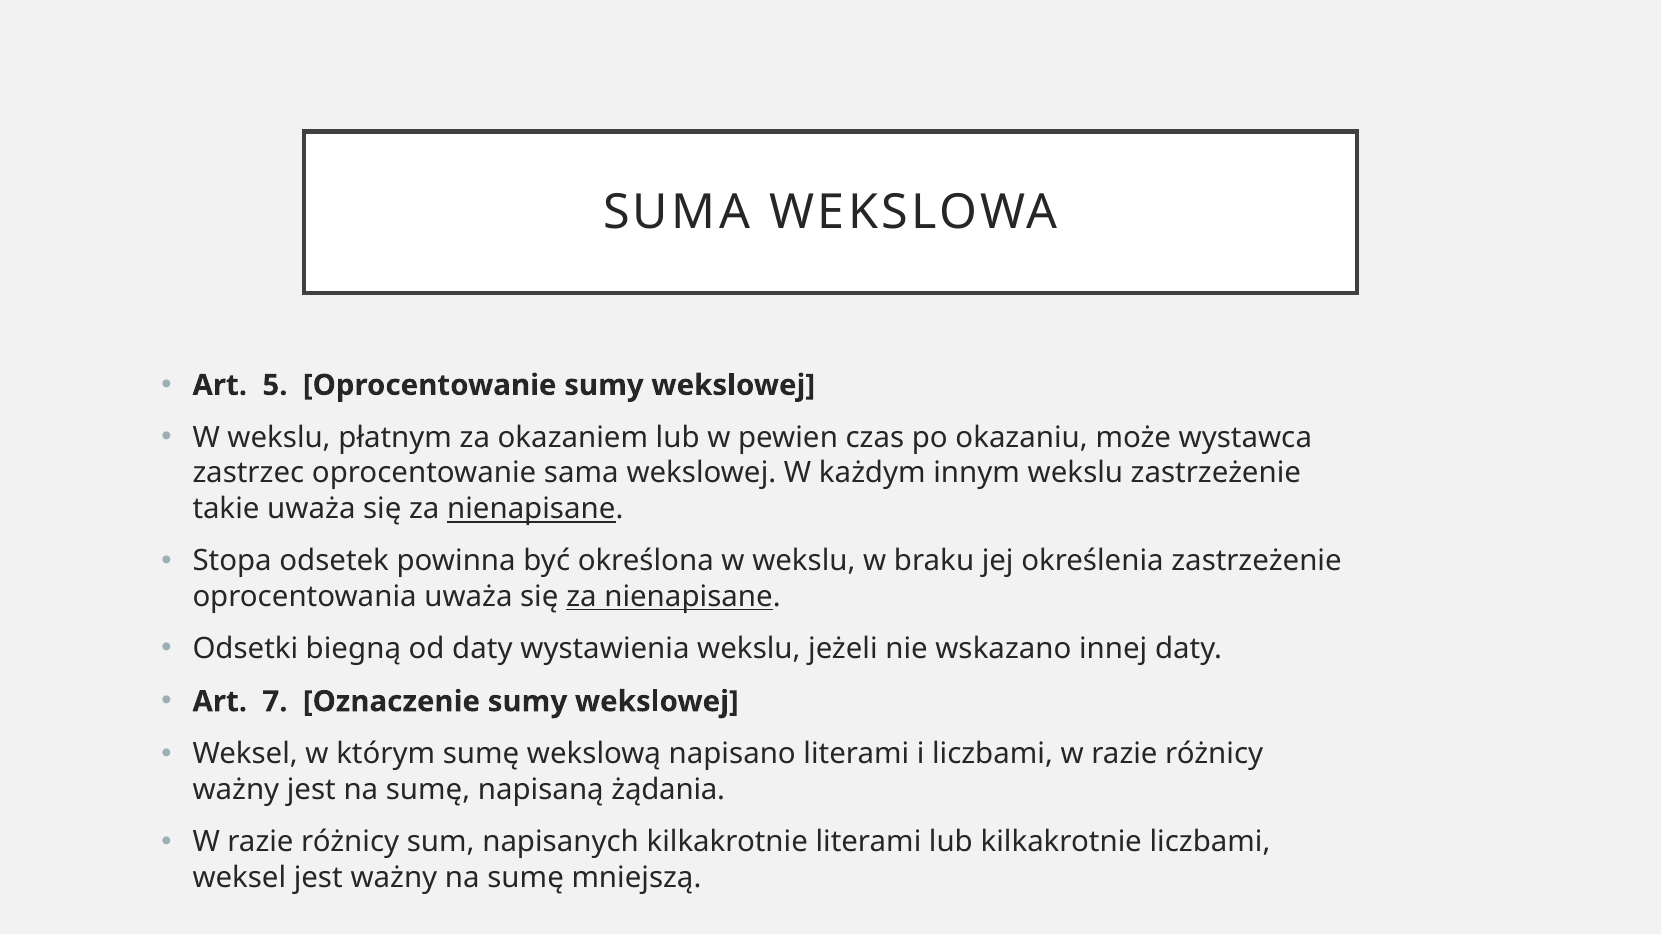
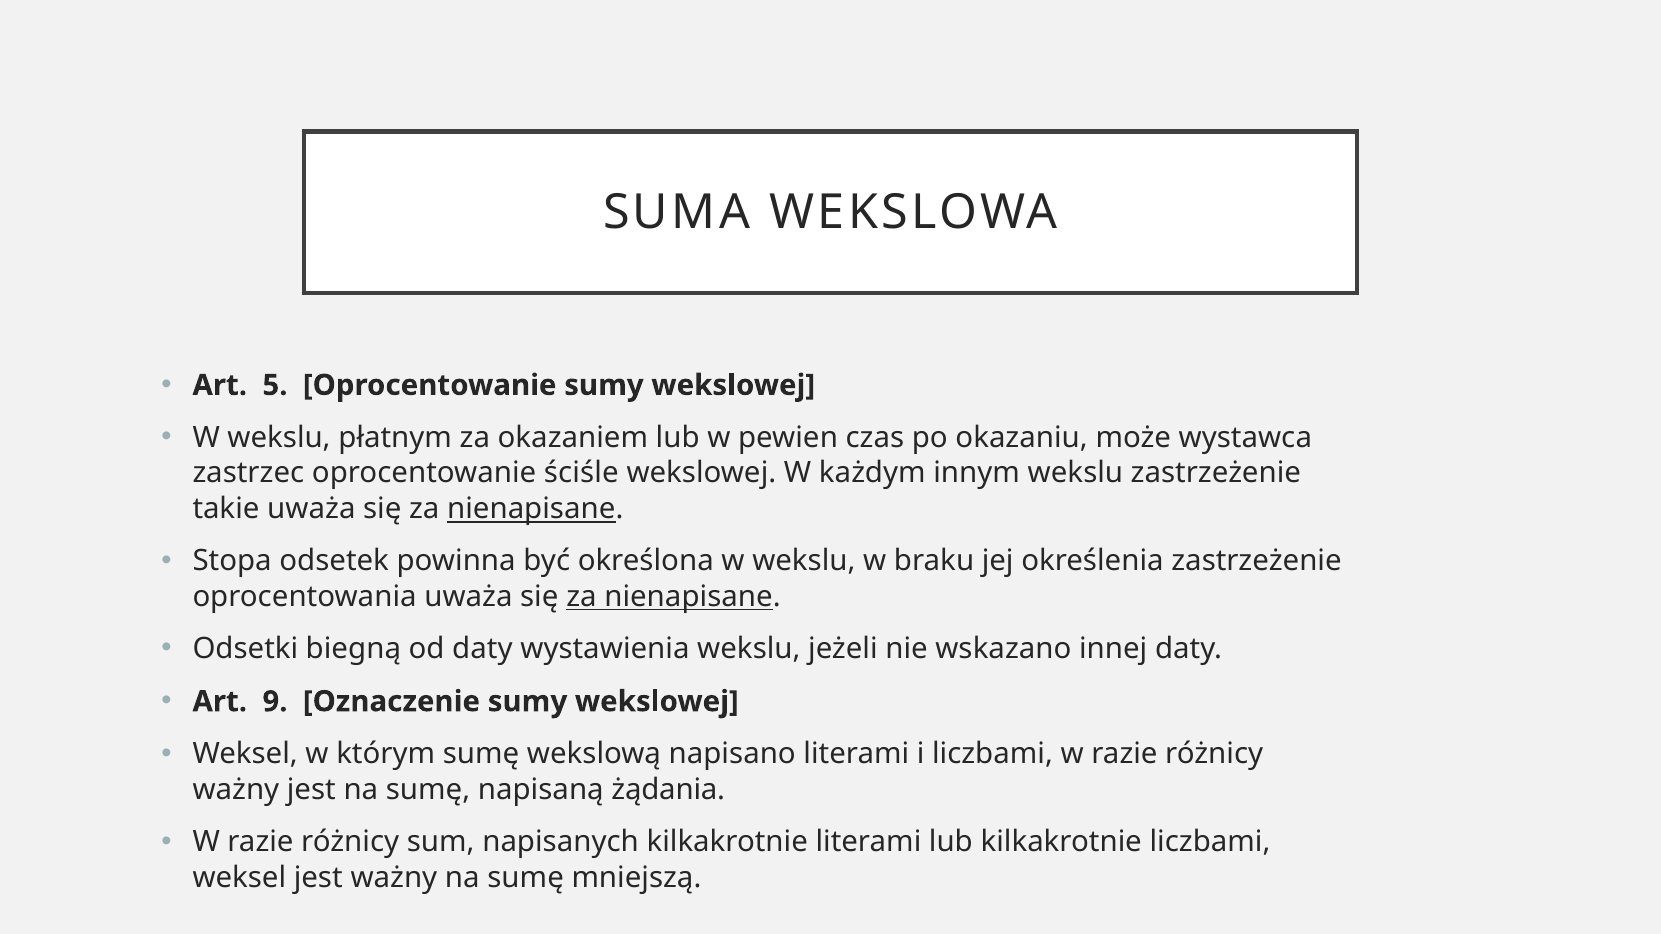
sama: sama -> ściśle
7: 7 -> 9
